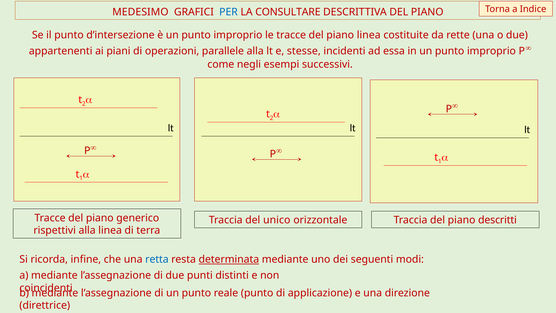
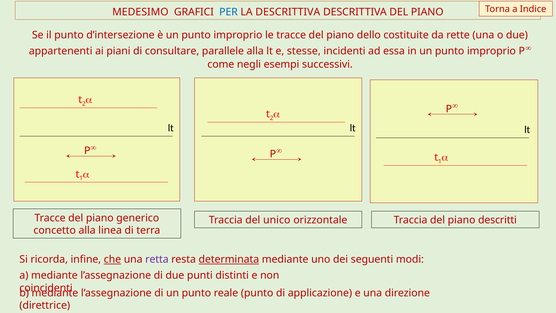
LA CONSULTARE: CONSULTARE -> DESCRITTIVA
piano linea: linea -> dello
operazioni: operazioni -> consultare
rispettivi: rispettivi -> concetto
che underline: none -> present
retta colour: blue -> purple
